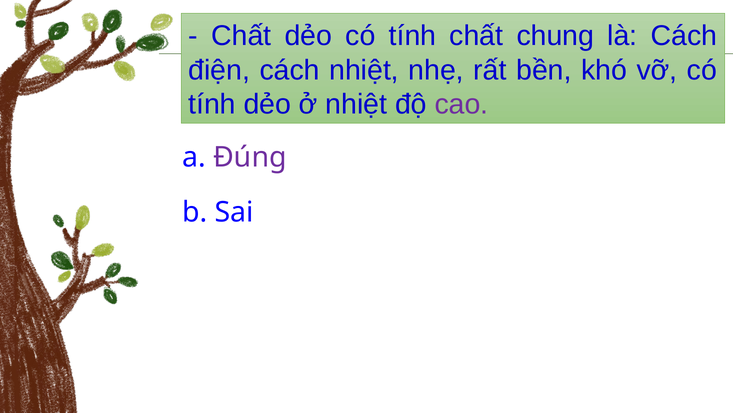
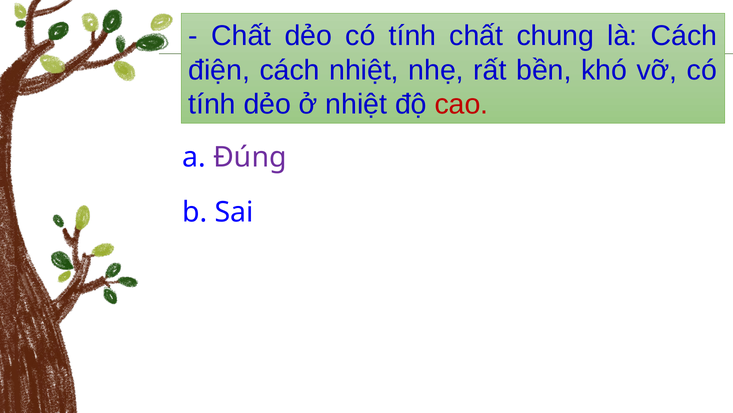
cao colour: purple -> red
